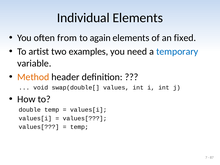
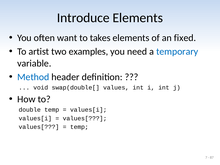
Individual: Individual -> Introduce
from: from -> want
again: again -> takes
Method colour: orange -> blue
